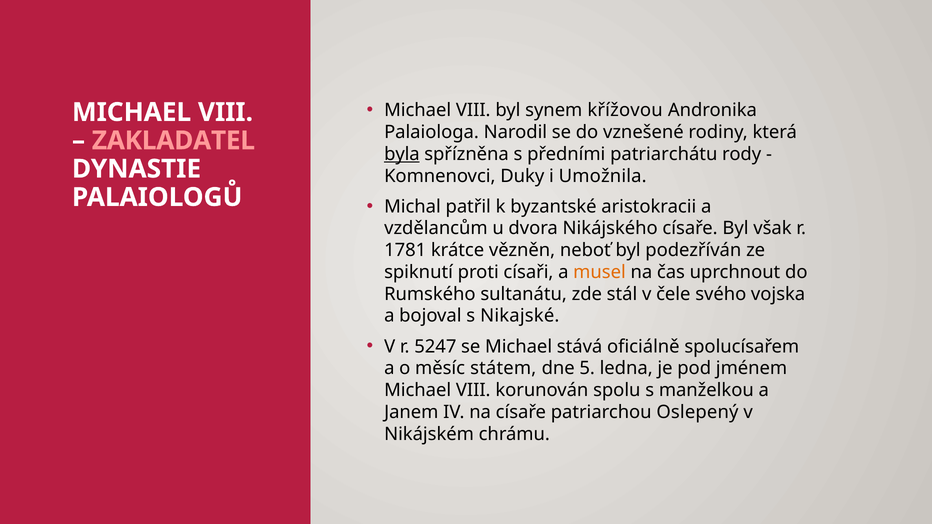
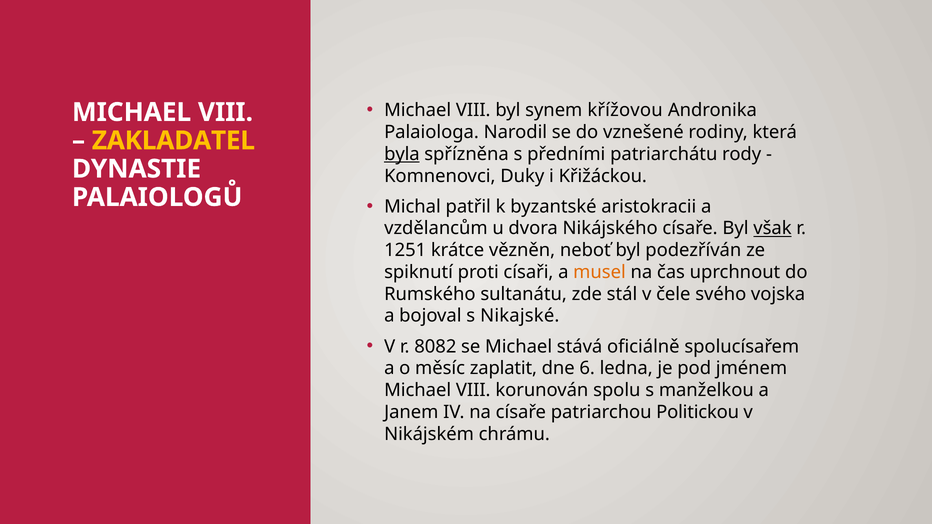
ZAKLADATEL colour: pink -> yellow
Umožnila: Umožnila -> Křižáckou
však underline: none -> present
1781: 1781 -> 1251
5247: 5247 -> 8082
státem: státem -> zaplatit
5: 5 -> 6
Oslepený: Oslepený -> Politickou
